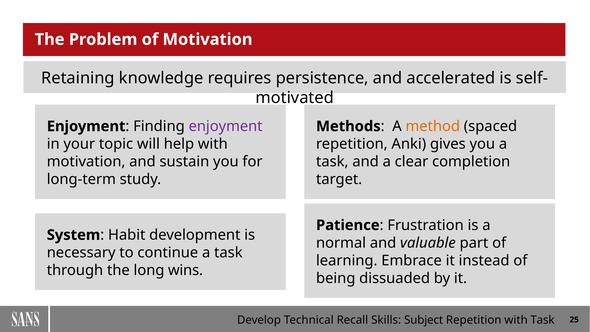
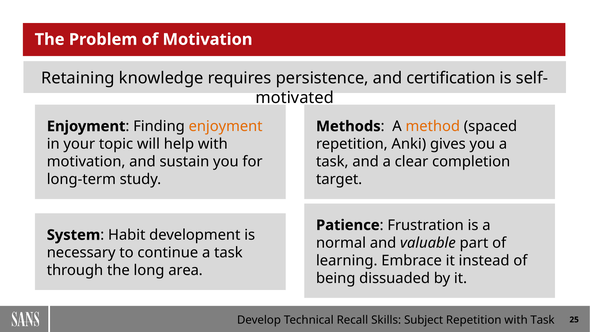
accelerated: accelerated -> certification
enjoyment at (226, 126) colour: purple -> orange
wins: wins -> area
